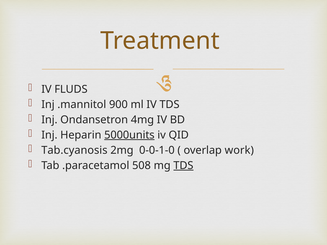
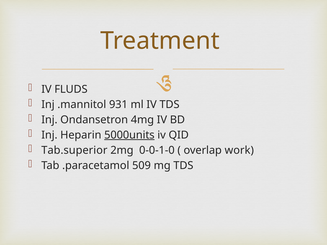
900: 900 -> 931
Tab.cyanosis: Tab.cyanosis -> Tab.superior
508: 508 -> 509
TDS at (183, 166) underline: present -> none
